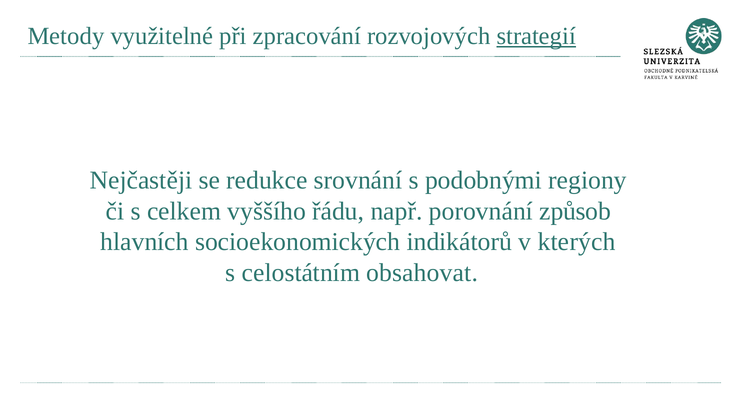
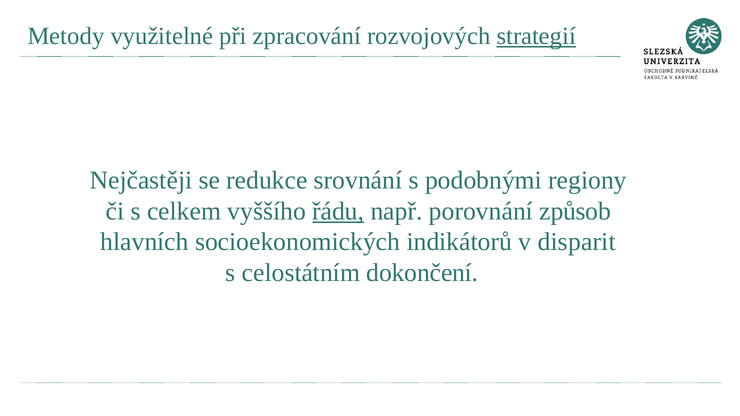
řádu underline: none -> present
kterých: kterých -> disparit
obsahovat: obsahovat -> dokončení
